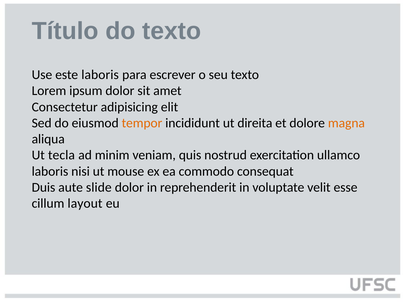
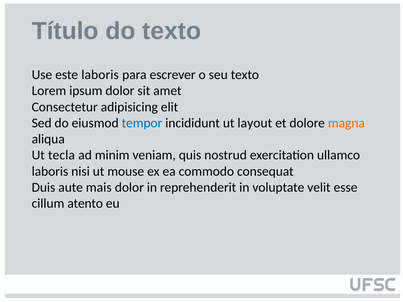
tempor colour: orange -> blue
direita: direita -> layout
slide: slide -> mais
layout: layout -> atento
